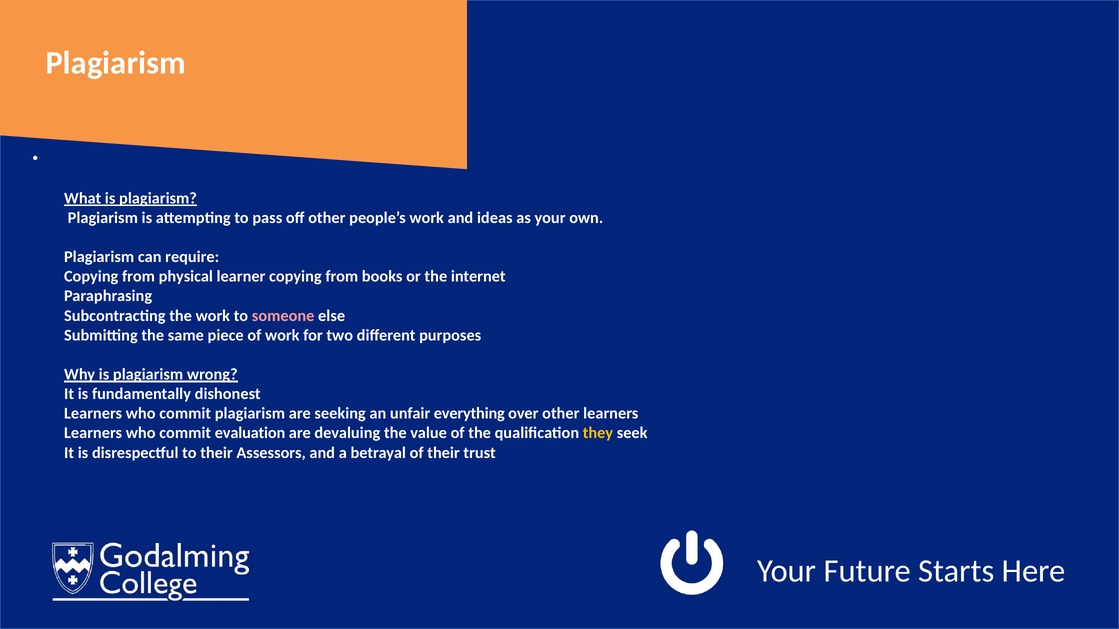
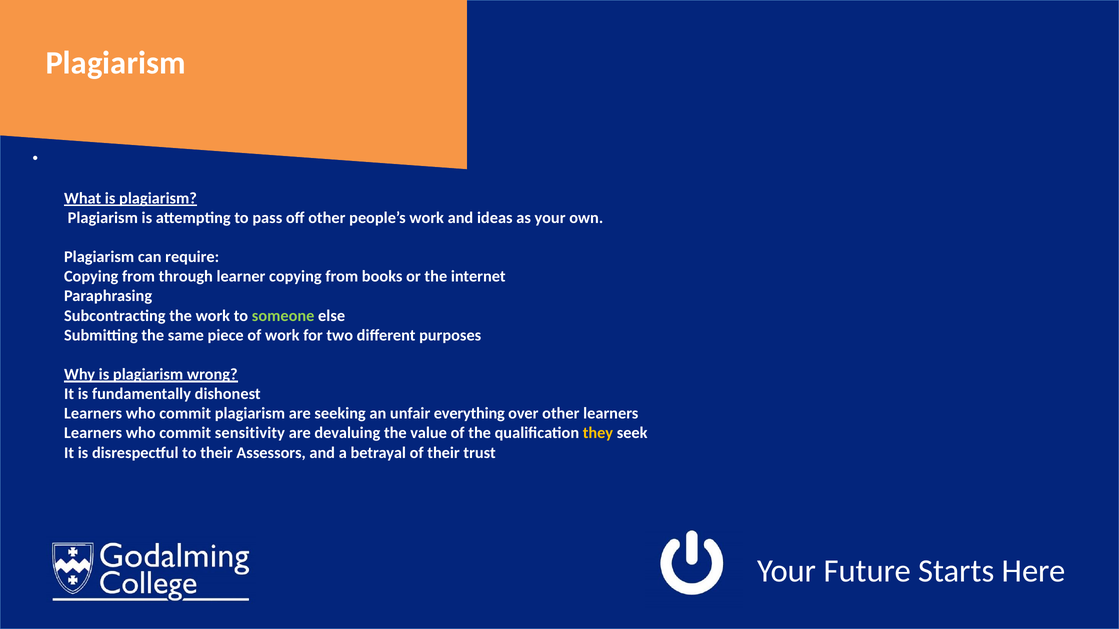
physical: physical -> through
someone colour: pink -> light green
evaluation: evaluation -> sensitivity
